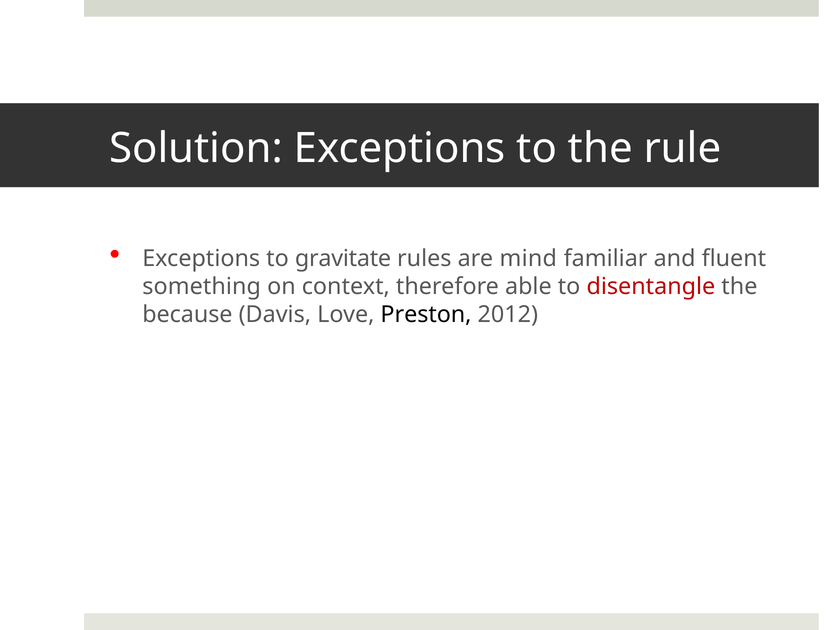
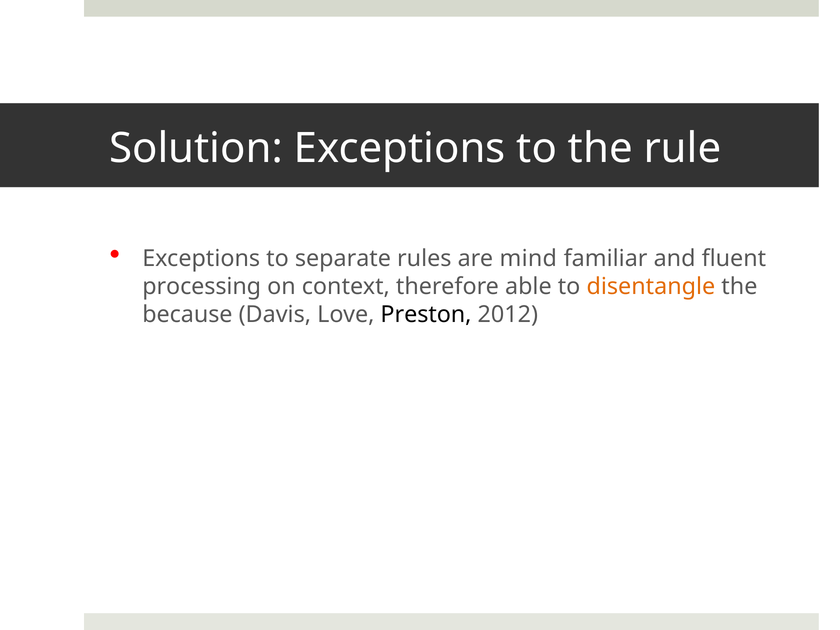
gravitate: gravitate -> separate
something: something -> processing
disentangle colour: red -> orange
